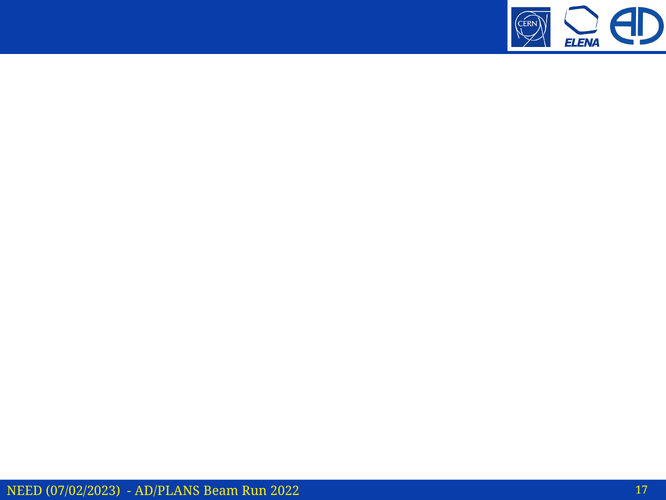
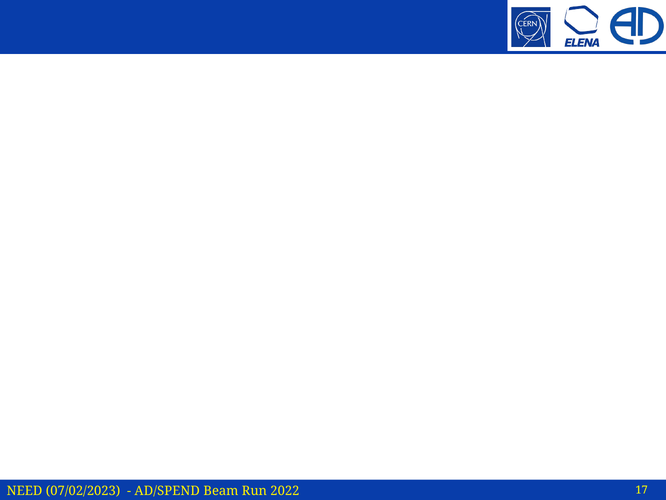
AD/PLANS: AD/PLANS -> AD/SPEND
